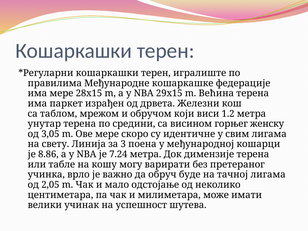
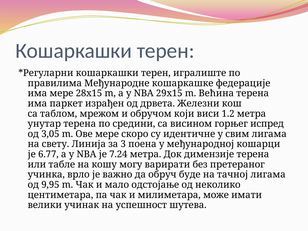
женску: женску -> испред
8.86: 8.86 -> 6.77
2,05: 2,05 -> 9,95
